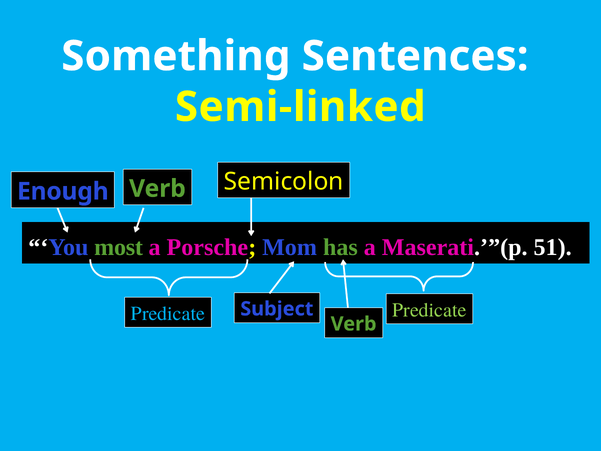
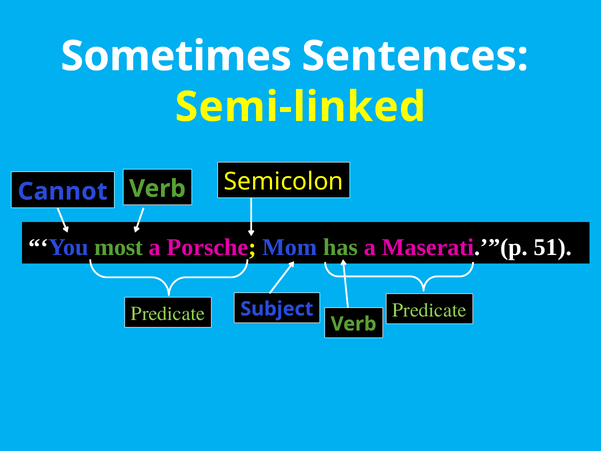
Something: Something -> Sometimes
Enough: Enough -> Cannot
Predicate at (168, 314) colour: light blue -> light green
